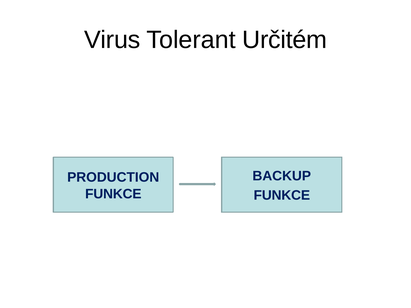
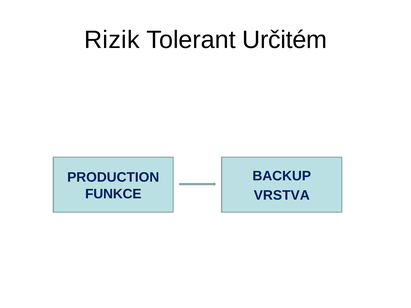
Virus: Virus -> Rizik
FUNKCE at (282, 195): FUNKCE -> VRSTVA
